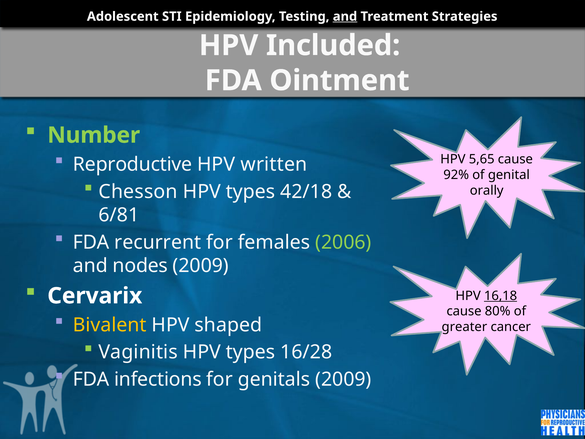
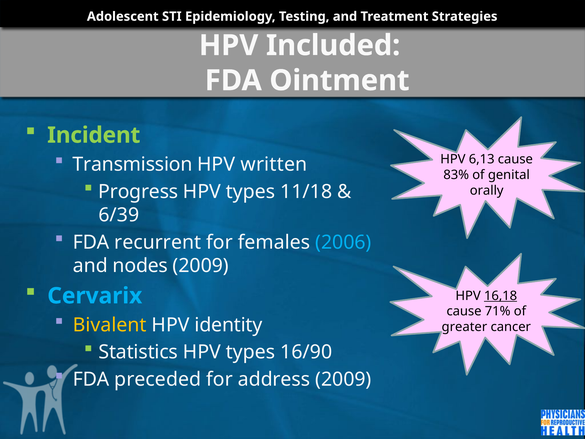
and at (345, 16) underline: present -> none
Number: Number -> Incident
Reproductive: Reproductive -> Transmission
5,65: 5,65 -> 6,13
92%: 92% -> 83%
Chesson: Chesson -> Progress
42/18: 42/18 -> 11/18
6/81: 6/81 -> 6/39
2006 colour: light green -> light blue
Cervarix colour: white -> light blue
80%: 80% -> 71%
shaped: shaped -> identity
Vaginitis: Vaginitis -> Statistics
16/28: 16/28 -> 16/90
infections: infections -> preceded
genitals: genitals -> address
